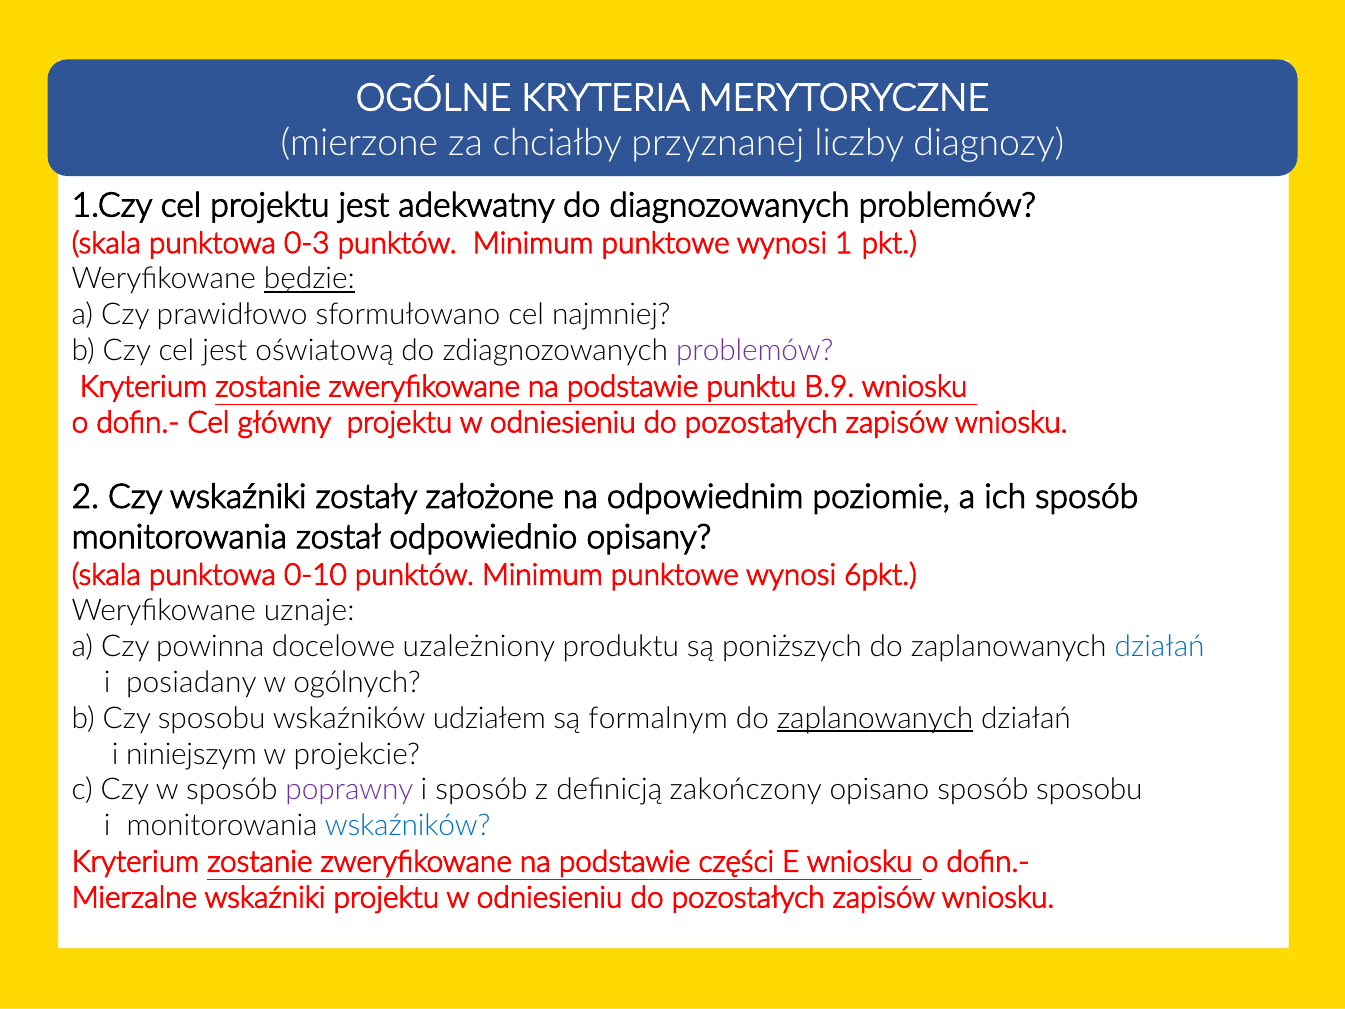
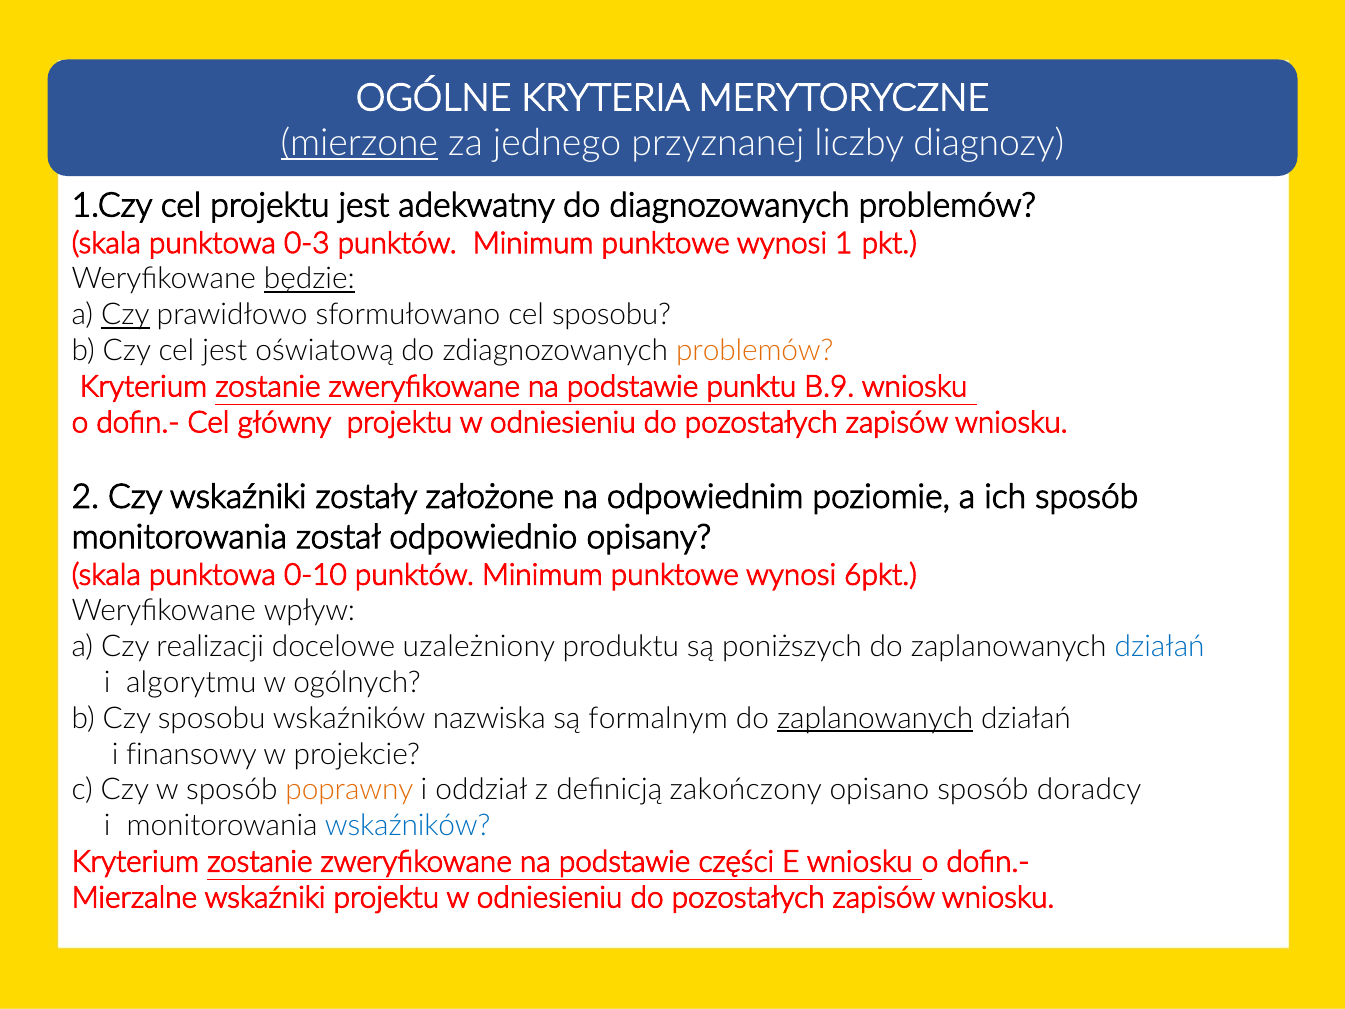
mierzone underline: none -> present
chciałby: chciałby -> jednego
Czy at (125, 315) underline: none -> present
cel najmniej: najmniej -> sposobu
problemów at (755, 351) colour: purple -> orange
uznaje: uznaje -> wpływ
powinna: powinna -> realizacji
posiadany: posiadany -> algorytmu
udziałem: udziałem -> nazwiska
niniejszym: niniejszym -> finansowy
poprawny colour: purple -> orange
i sposób: sposób -> oddział
sposób sposobu: sposobu -> doradcy
